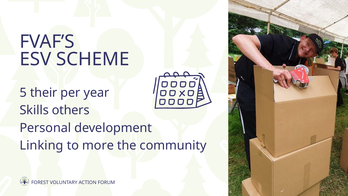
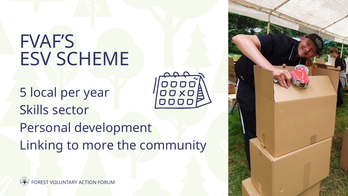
their: their -> local
others: others -> sector
